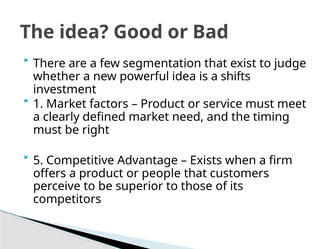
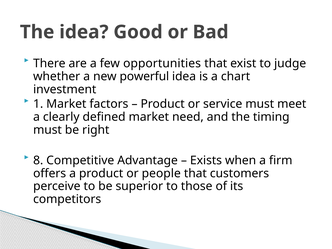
segmentation: segmentation -> opportunities
shifts: shifts -> chart
5: 5 -> 8
